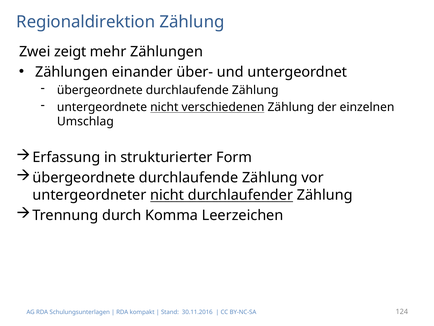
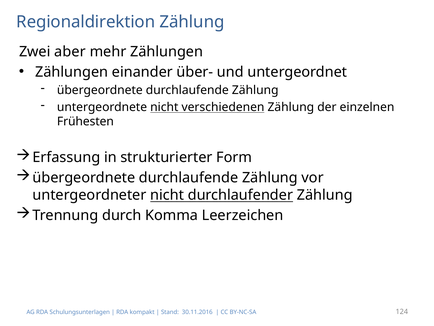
zeigt: zeigt -> aber
Umschlag: Umschlag -> Frühesten
